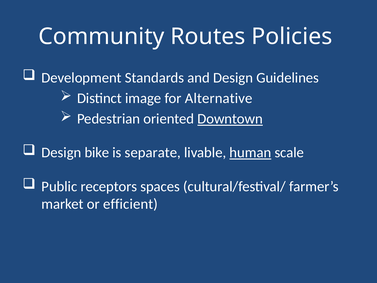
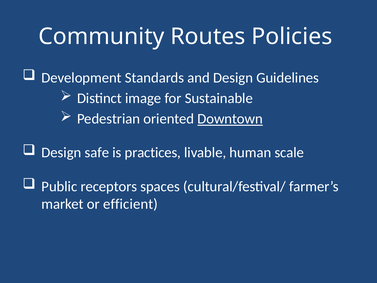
Alternative: Alternative -> Sustainable
bike: bike -> safe
separate: separate -> practices
human underline: present -> none
